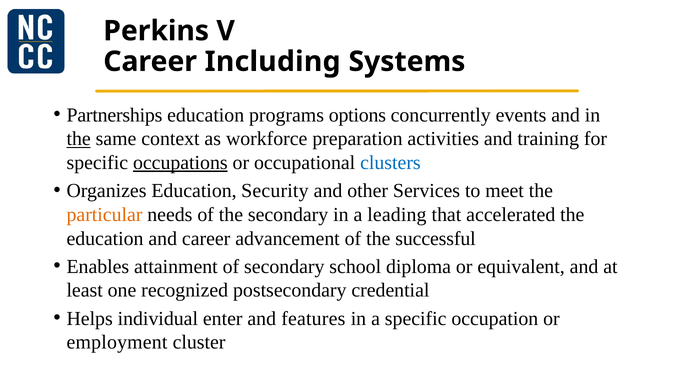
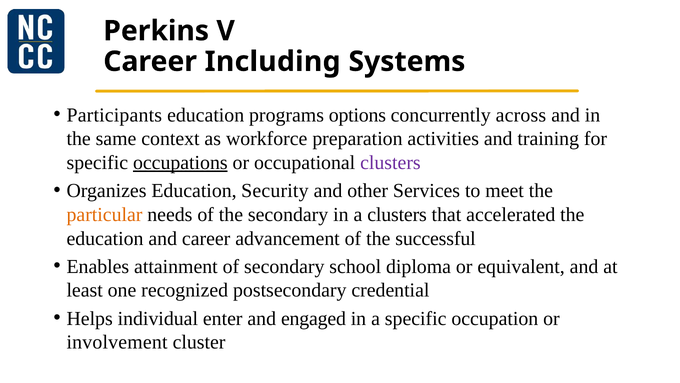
Partnerships: Partnerships -> Participants
events: events -> across
the at (79, 139) underline: present -> none
clusters at (390, 163) colour: blue -> purple
a leading: leading -> clusters
features: features -> engaged
employment: employment -> involvement
